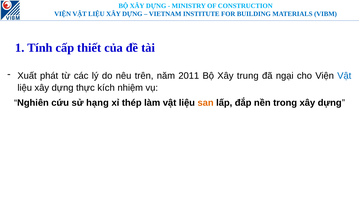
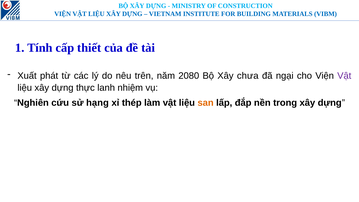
2011: 2011 -> 2080
trung: trung -> chưa
Vật at (344, 76) colour: blue -> purple
kích: kích -> lanh
